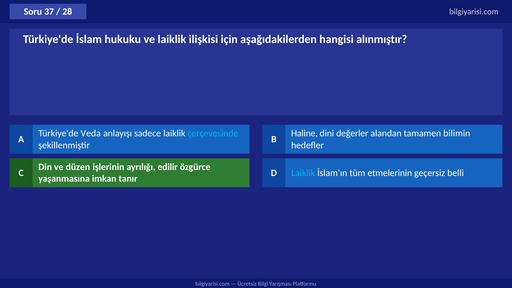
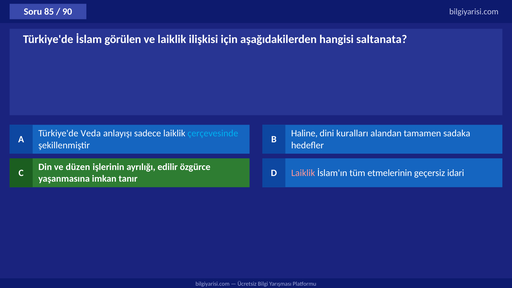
37: 37 -> 85
28: 28 -> 90
hukuku: hukuku -> görülen
alınmıştır: alınmıştır -> saltanata
değerler: değerler -> kuralları
bilimin: bilimin -> sadaka
Laiklik at (303, 173) colour: light blue -> pink
belli: belli -> idari
